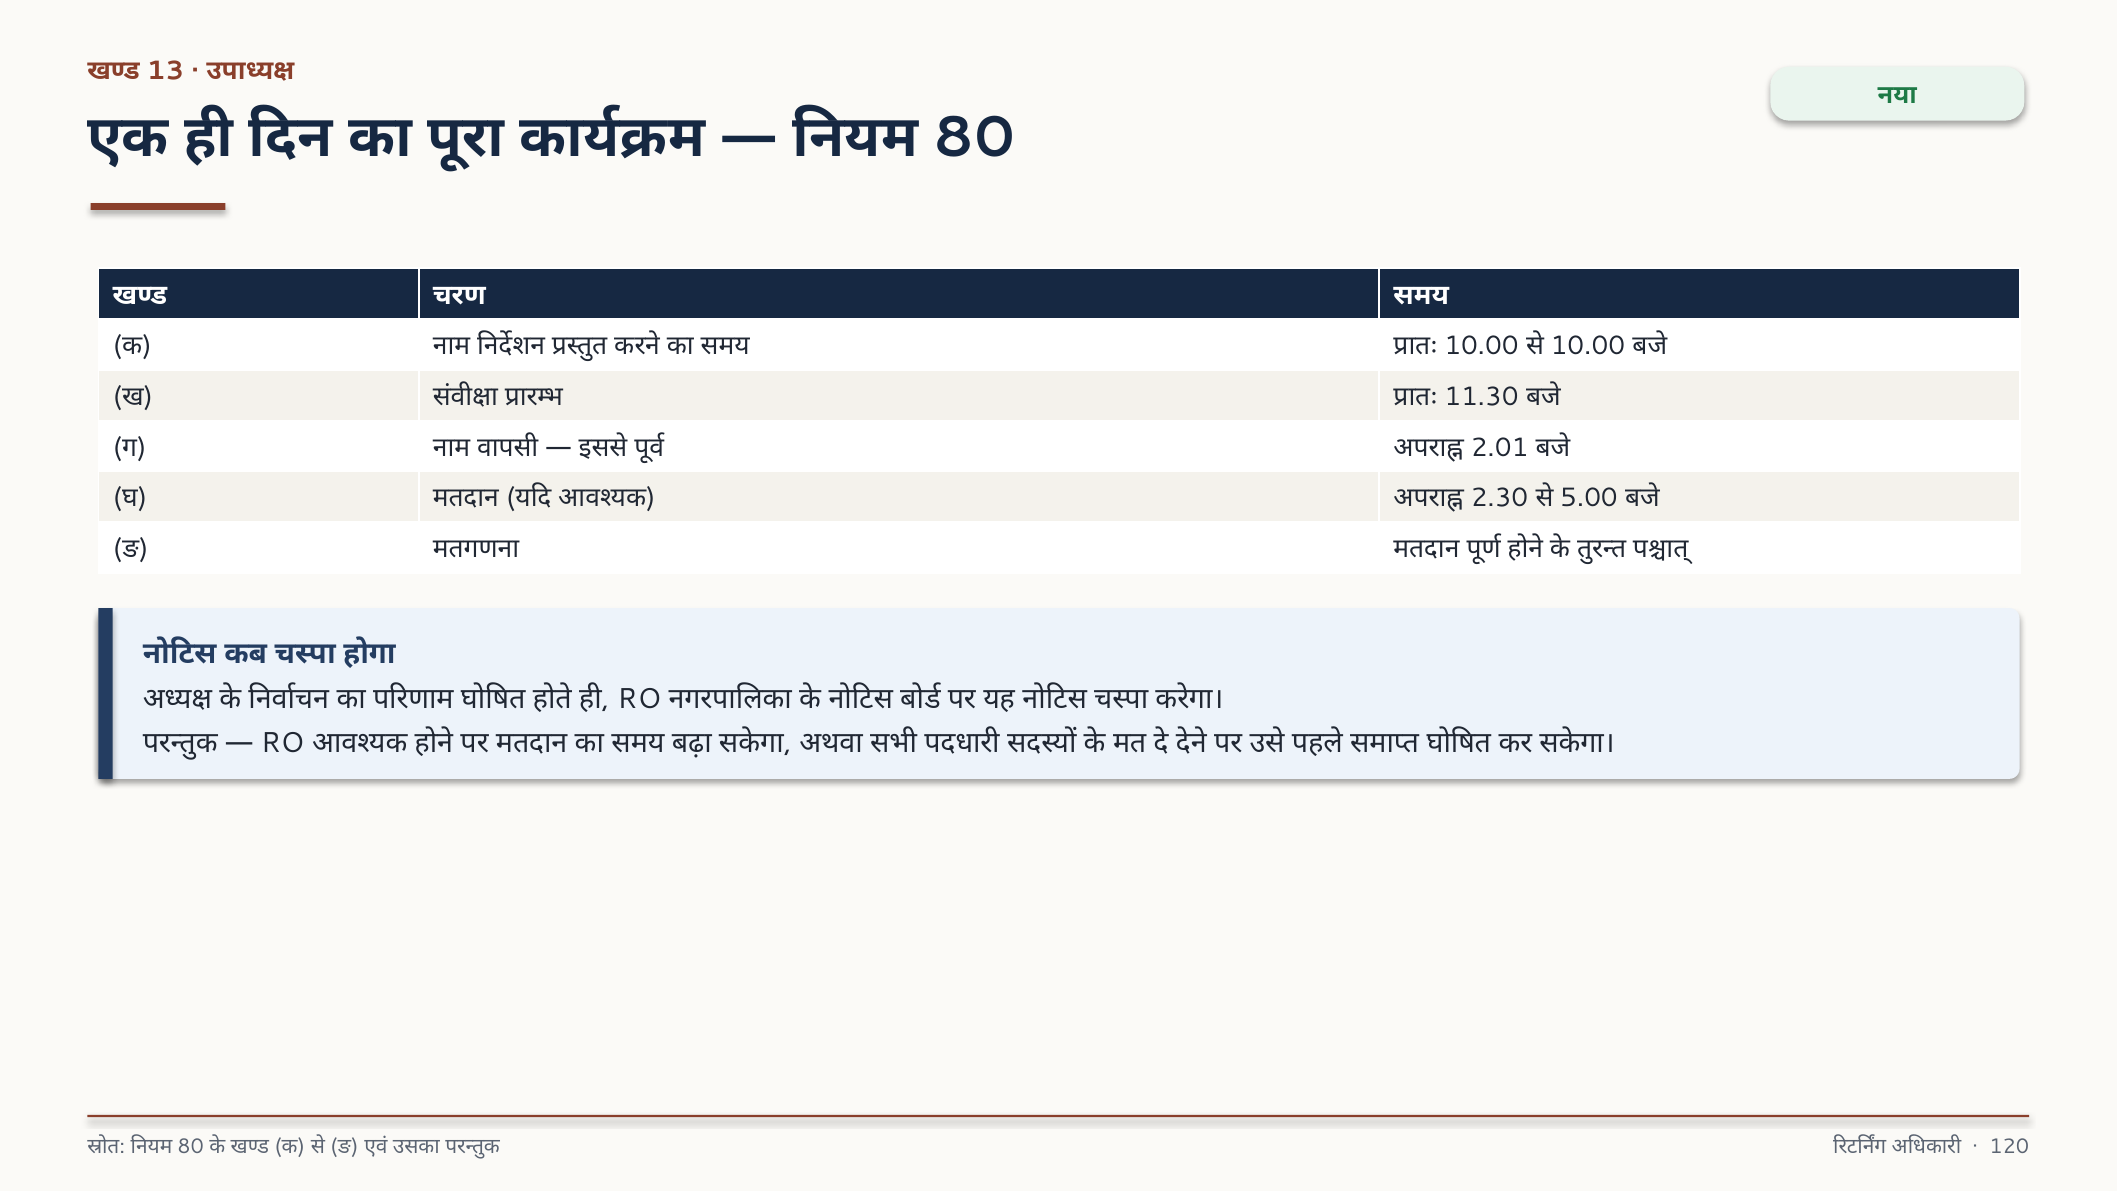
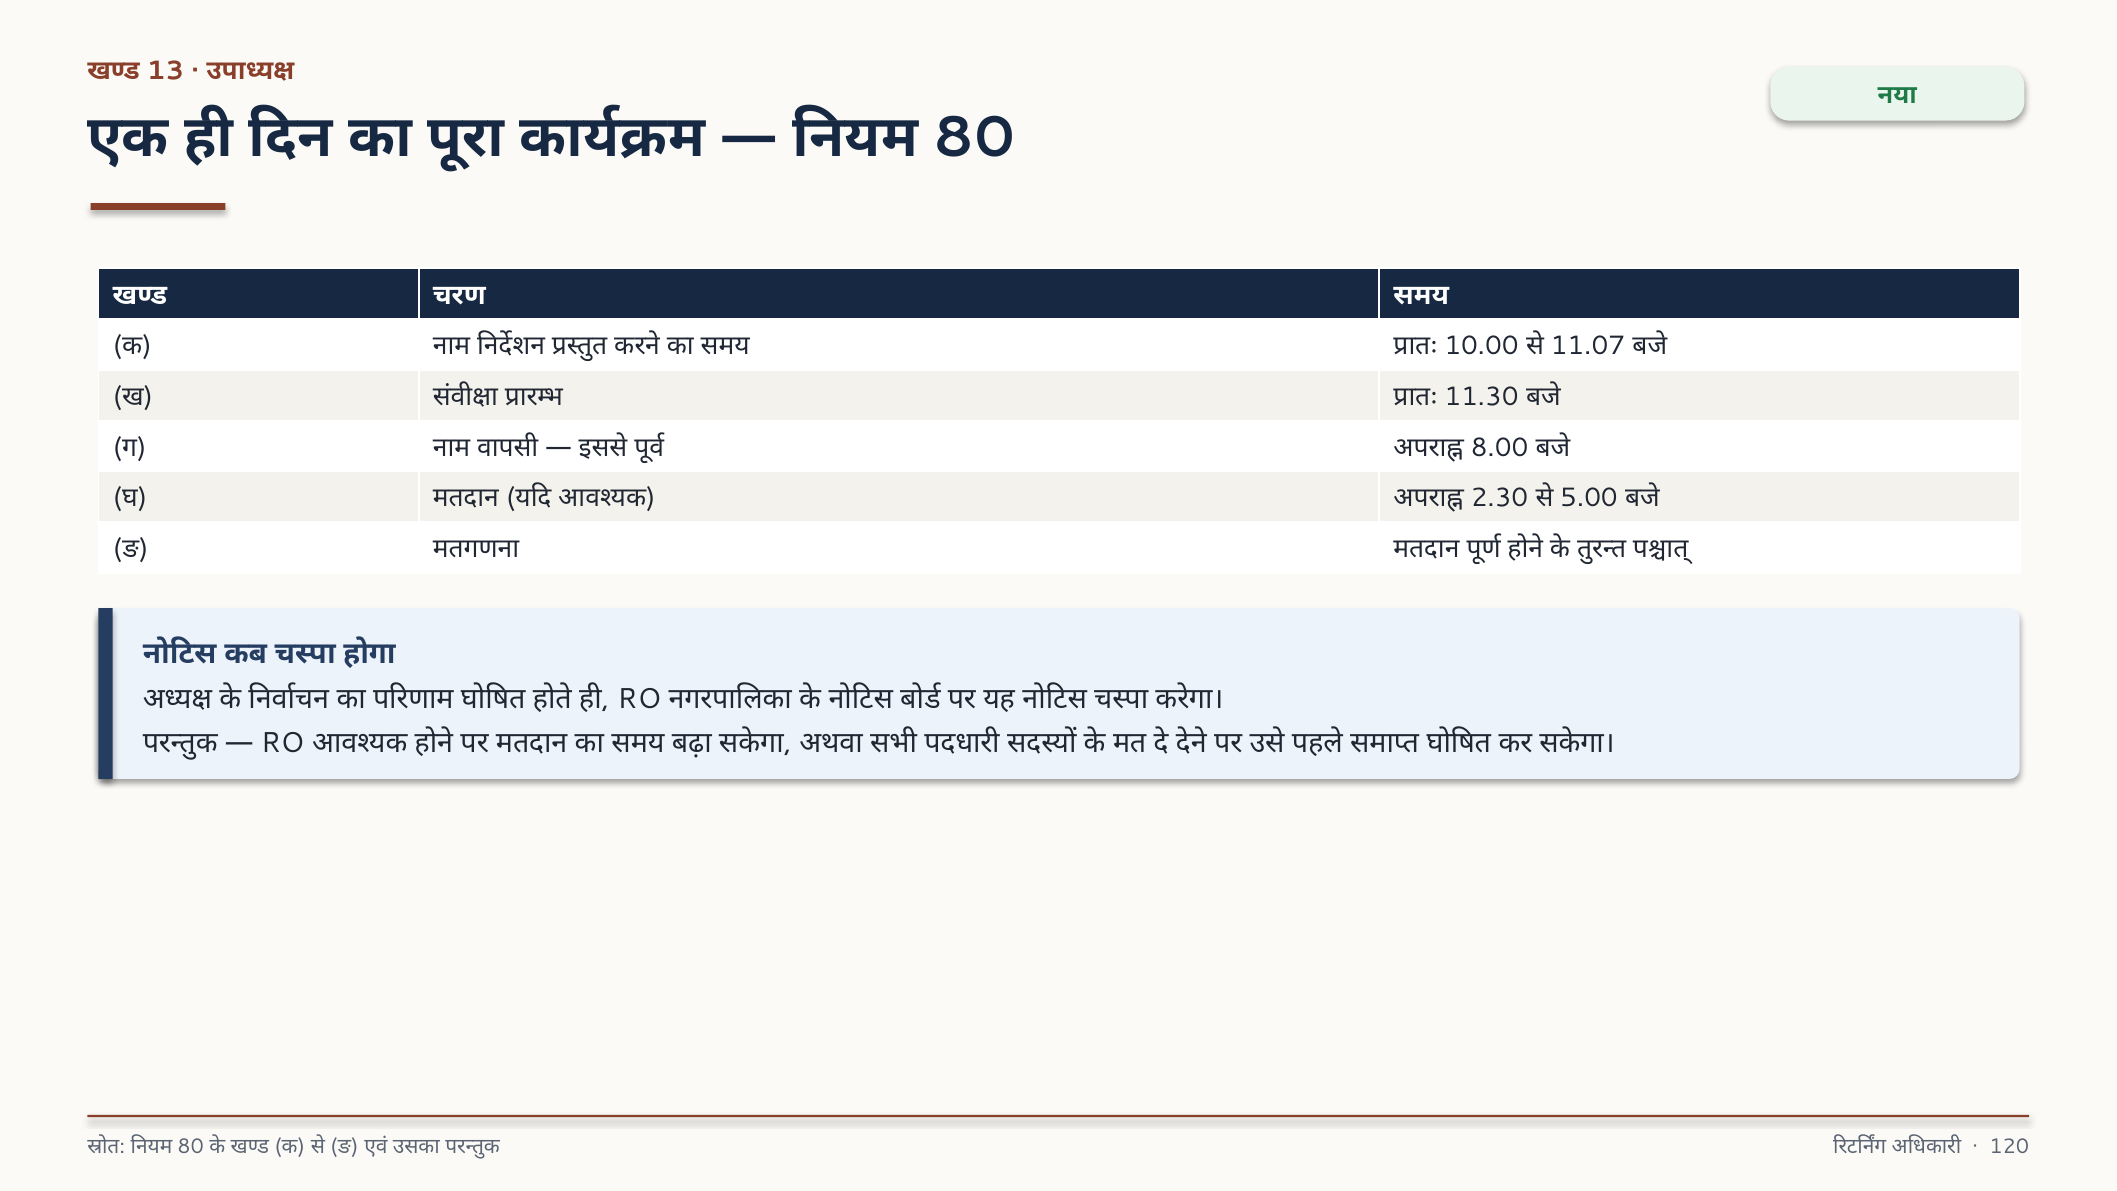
10.00 at (1588, 346): 10.00 -> 11.07
2.01: 2.01 -> 8.00
